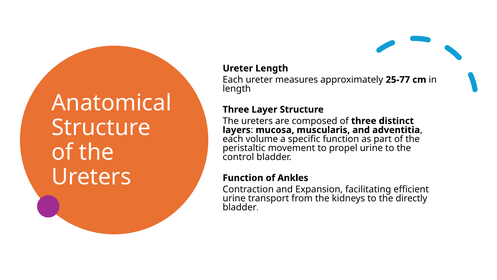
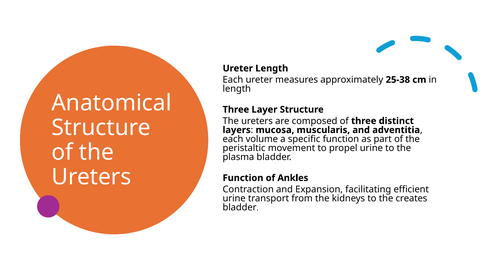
25-77: 25-77 -> 25-38
control: control -> plasma
directly: directly -> creates
